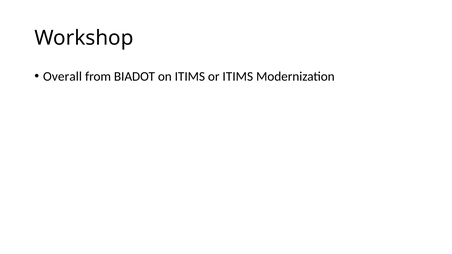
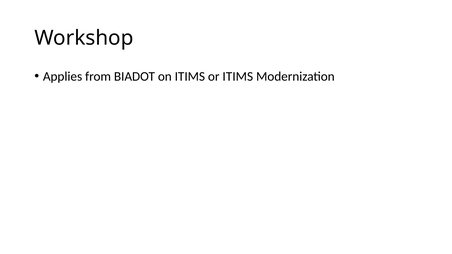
Overall: Overall -> Applies
